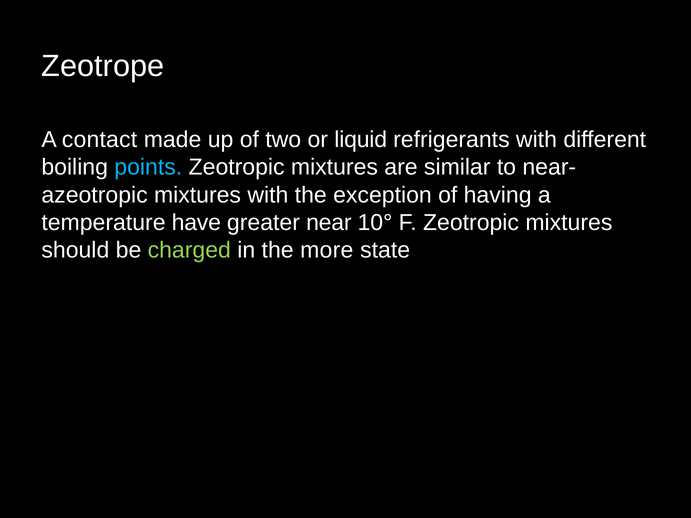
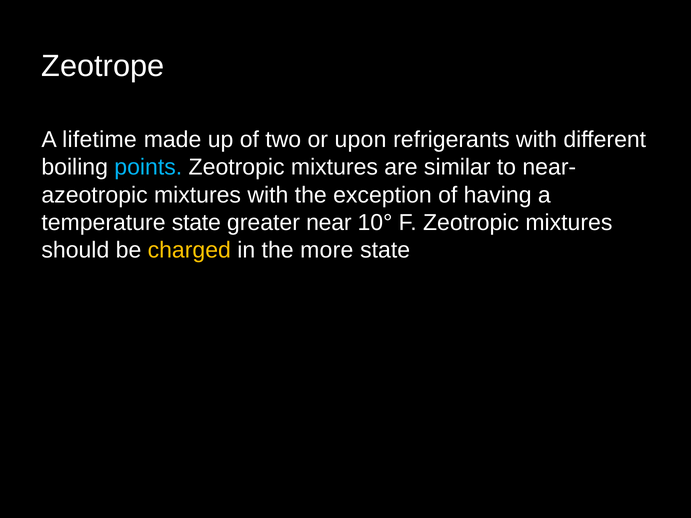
contact: contact -> lifetime
liquid: liquid -> upon
temperature have: have -> state
charged colour: light green -> yellow
